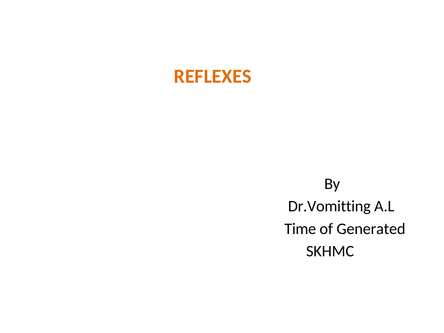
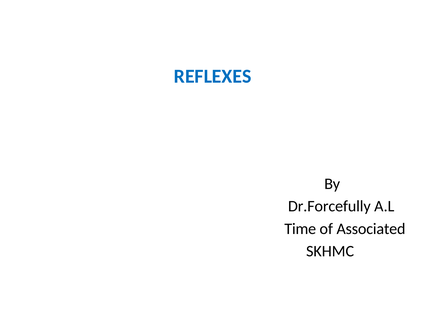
REFLEXES colour: orange -> blue
Dr.Vomitting: Dr.Vomitting -> Dr.Forcefully
Generated: Generated -> Associated
